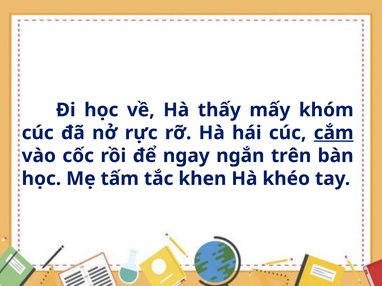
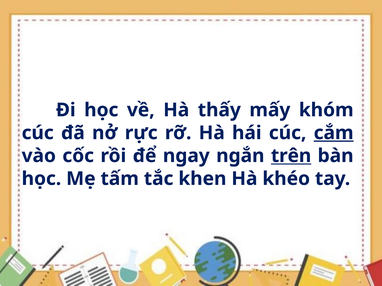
trên underline: none -> present
